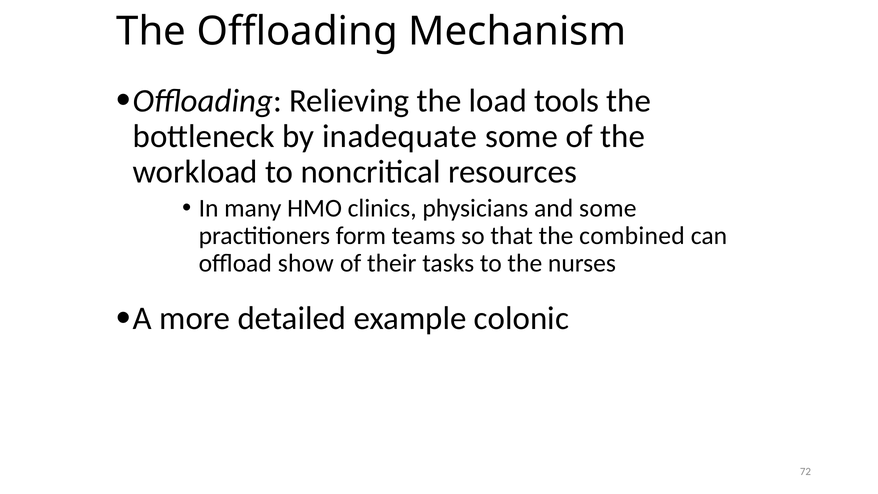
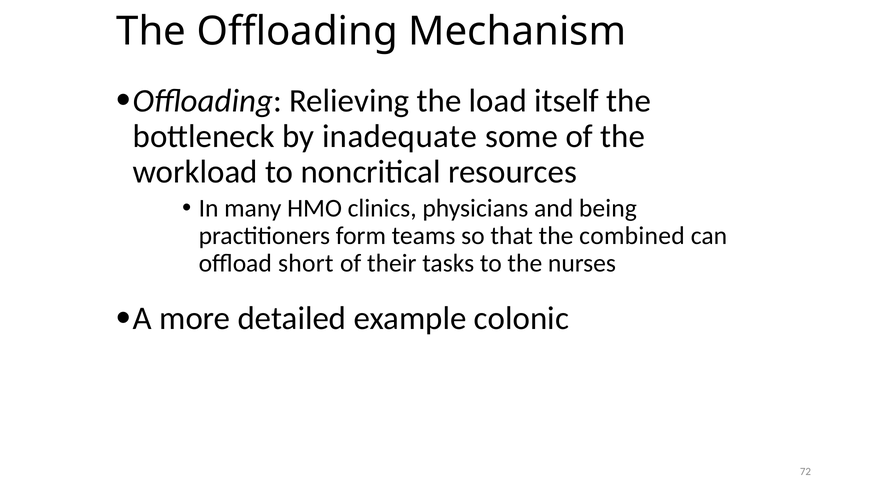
tools: tools -> itself
and some: some -> being
show: show -> short
